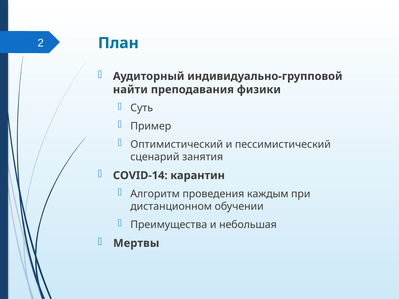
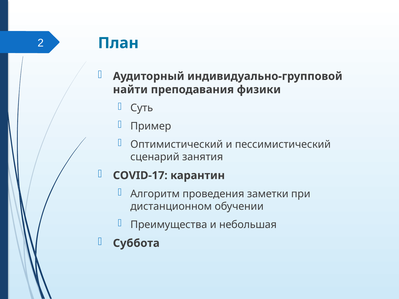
COVID-14: COVID-14 -> COVID-17
каждым: каждым -> заметки
Мертвы: Мертвы -> Суббота
